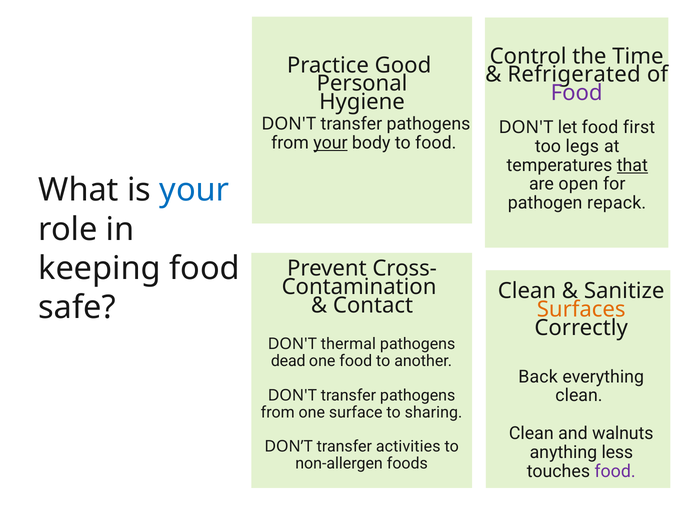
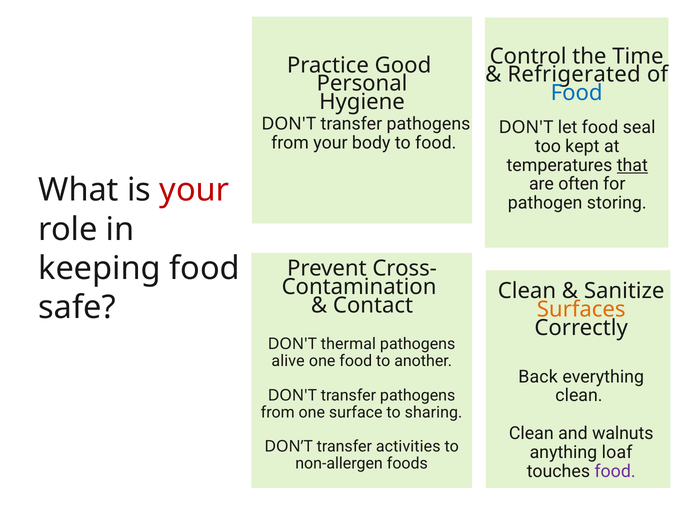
Food at (577, 93) colour: purple -> blue
first: first -> seal
your at (330, 143) underline: present -> none
legs: legs -> kept
open: open -> often
your at (194, 190) colour: blue -> red
repack: repack -> storing
dead: dead -> alive
less: less -> loaf
